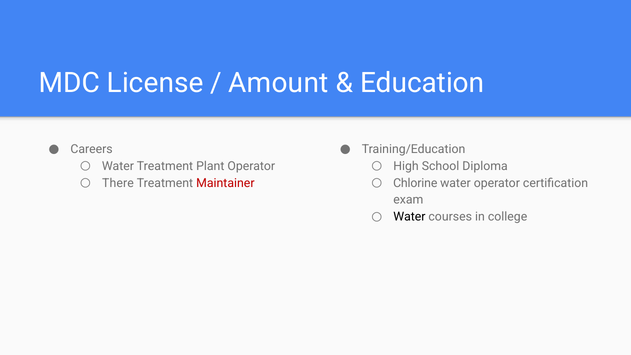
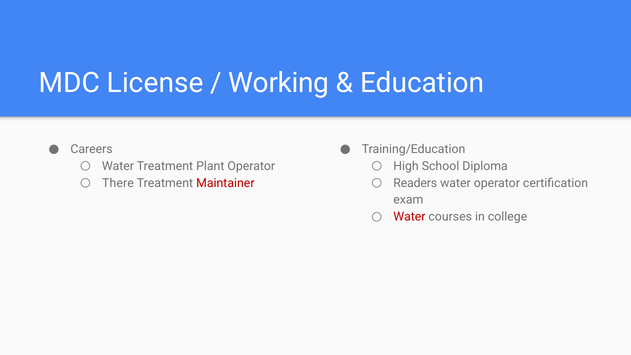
Amount: Amount -> Working
Chlorine: Chlorine -> Readers
Water at (409, 217) colour: black -> red
